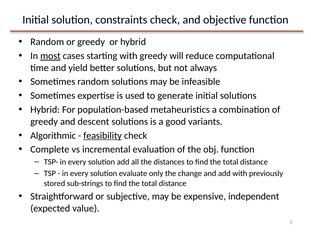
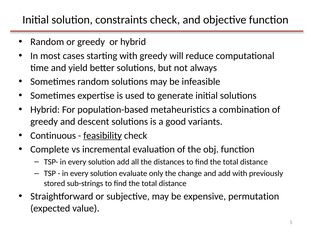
most underline: present -> none
Algorithmic: Algorithmic -> Continuous
independent: independent -> permutation
